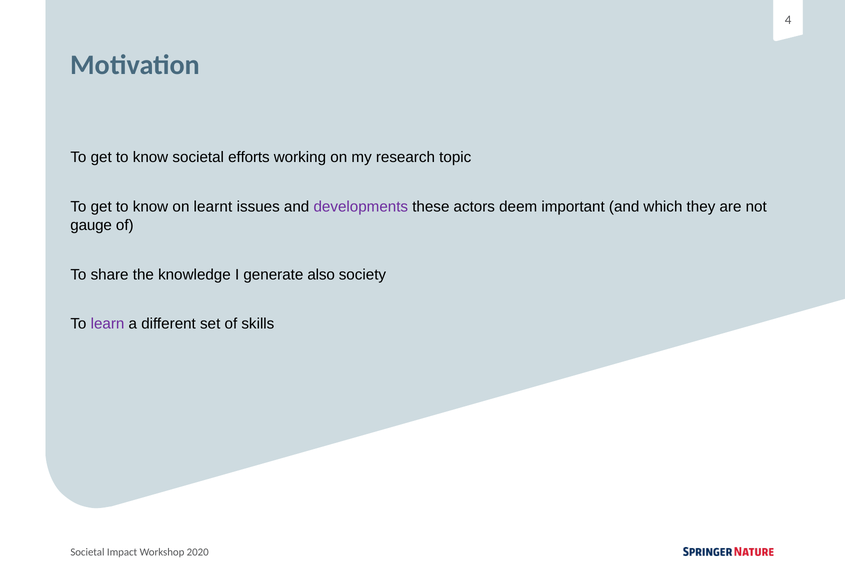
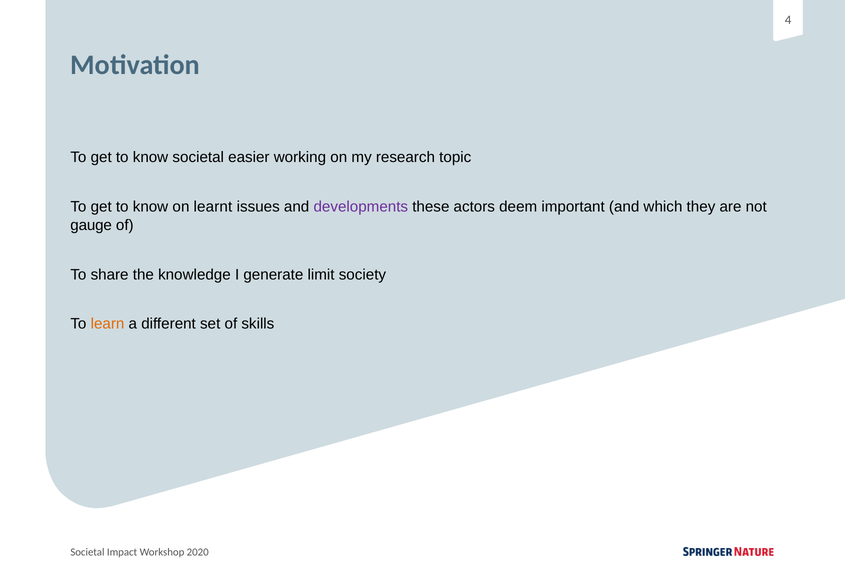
efforts: efforts -> easier
also: also -> limit
learn colour: purple -> orange
